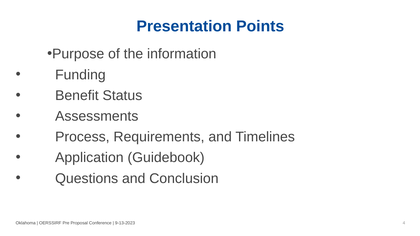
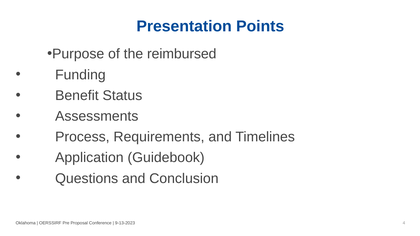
information: information -> reimbursed
